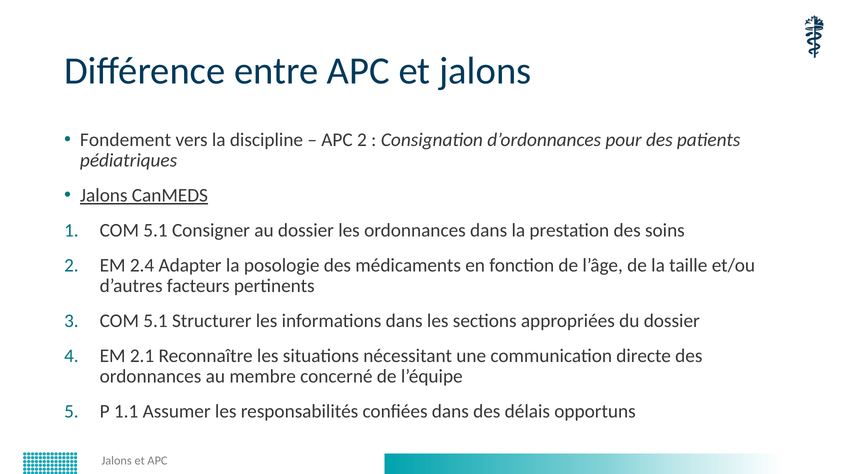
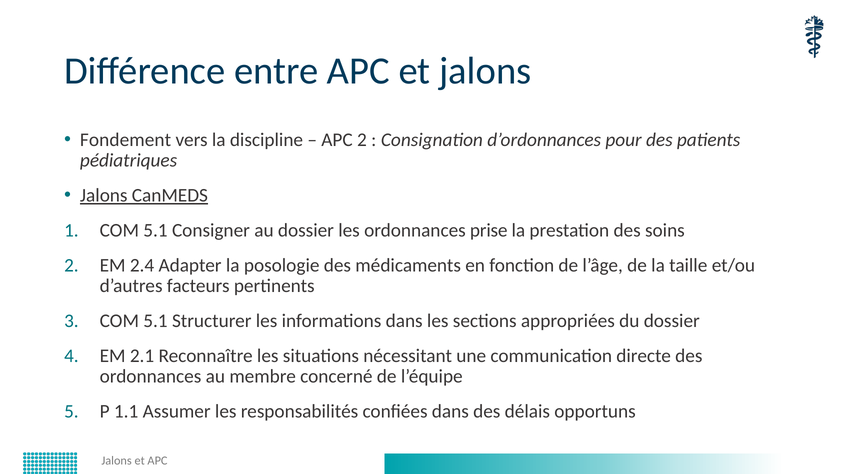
ordonnances dans: dans -> prise
